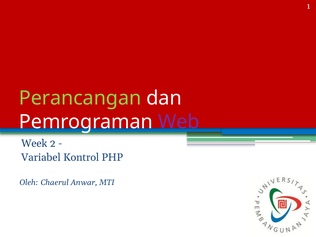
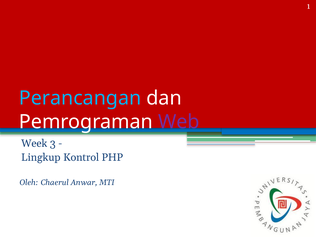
Perancangan colour: light green -> light blue
2: 2 -> 3
Variabel: Variabel -> Lingkup
